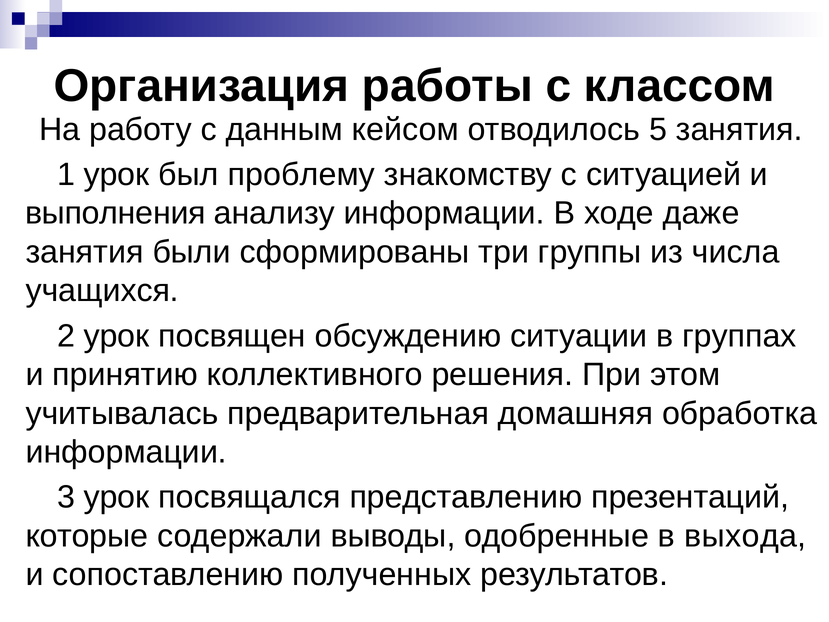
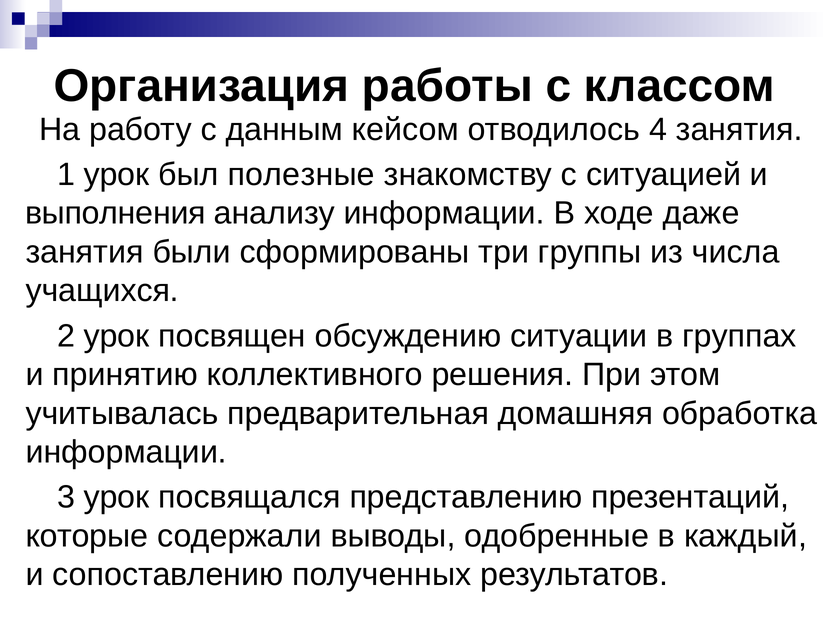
5: 5 -> 4
проблему: проблему -> полезные
выхода: выхода -> каждый
